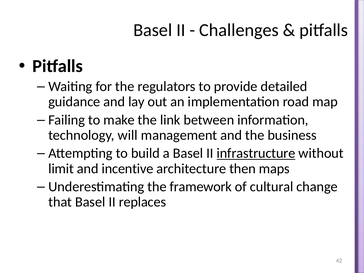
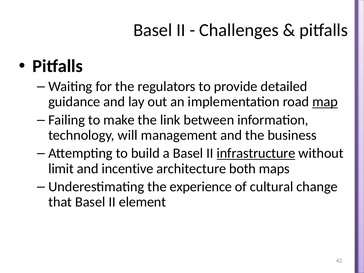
map underline: none -> present
then: then -> both
framework: framework -> experience
replaces: replaces -> element
